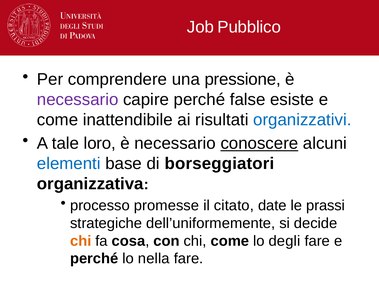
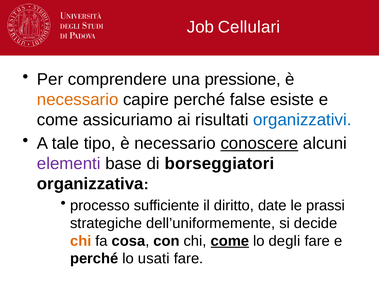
Pubblico: Pubblico -> Cellulari
necessario at (78, 100) colour: purple -> orange
inattendibile: inattendibile -> assicuriamo
loro: loro -> tipo
elementi colour: blue -> purple
promesse: promesse -> sufficiente
citato: citato -> diritto
come at (230, 241) underline: none -> present
nella: nella -> usati
